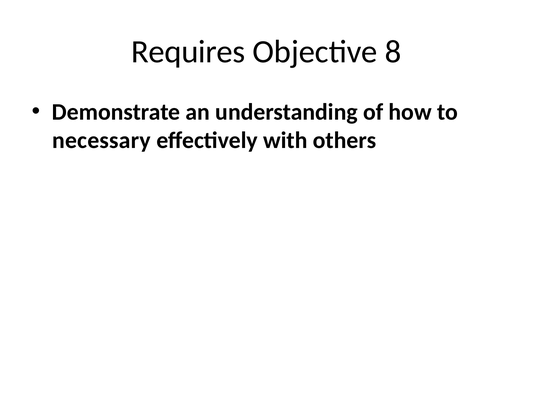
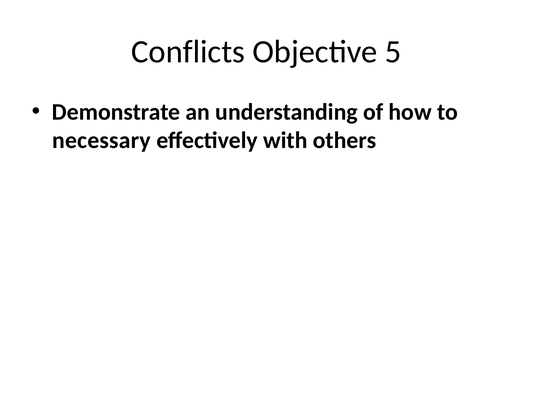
Requires: Requires -> Conflicts
8: 8 -> 5
